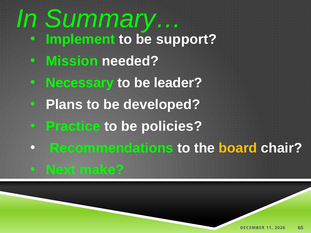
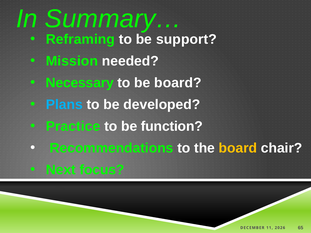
Implement: Implement -> Reframing
be leader: leader -> board
Plans colour: white -> light blue
policies: policies -> function
make: make -> focus
